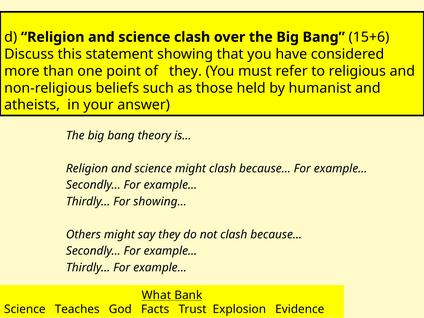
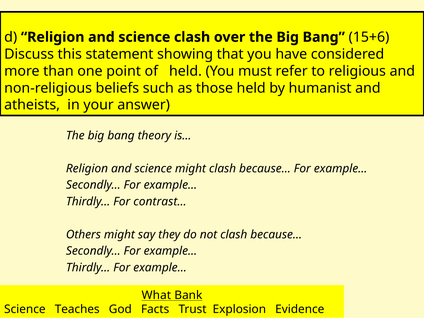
of they: they -> held
showing…: showing… -> contrast…
